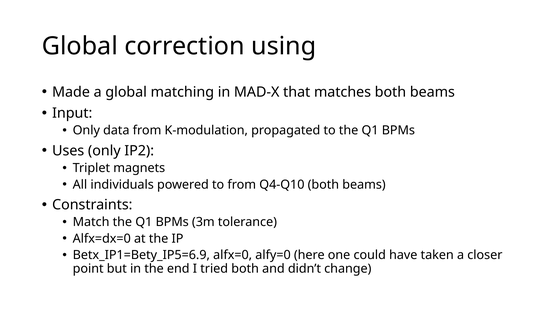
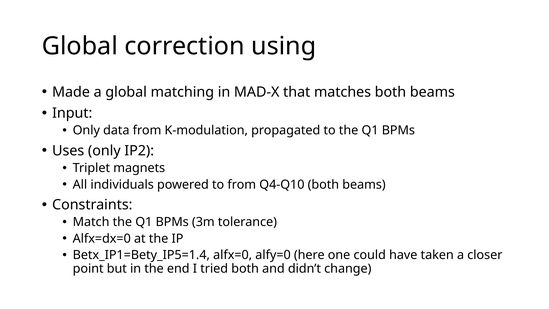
Betx_IP1=Bety_IP5=6.9: Betx_IP1=Bety_IP5=6.9 -> Betx_IP1=Bety_IP5=1.4
